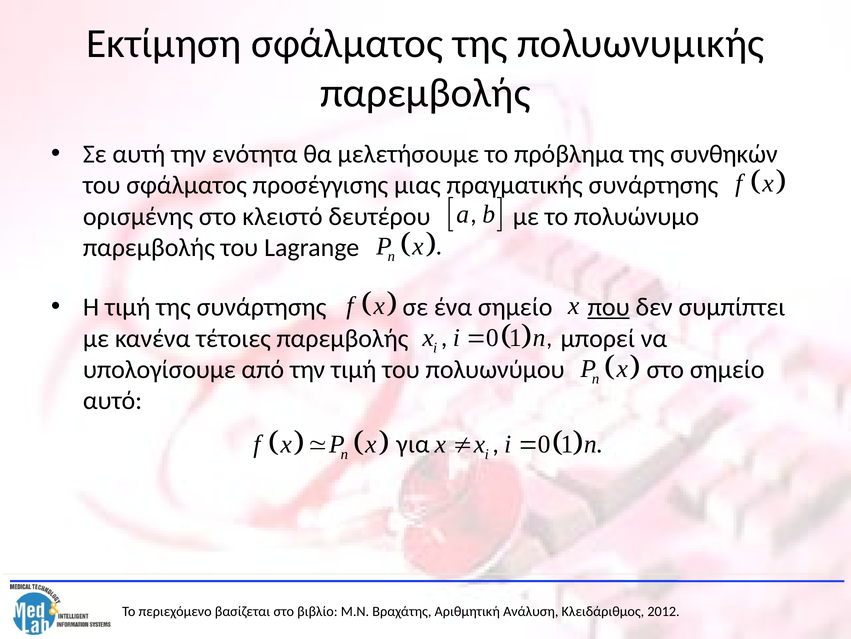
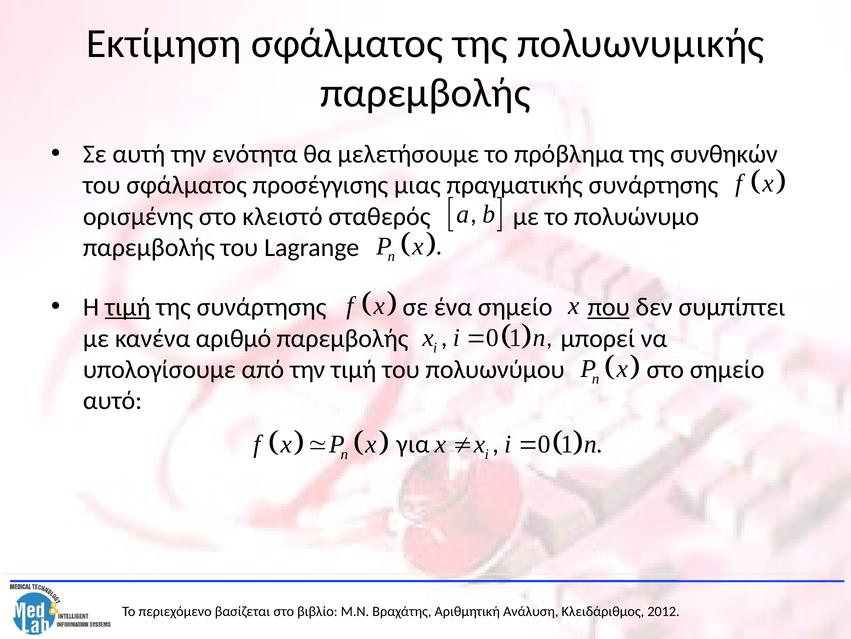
δευτέρου: δευτέρου -> σταθερός
τιμή at (128, 307) underline: none -> present
τέτοιες: τέτοιες -> αριθμό
